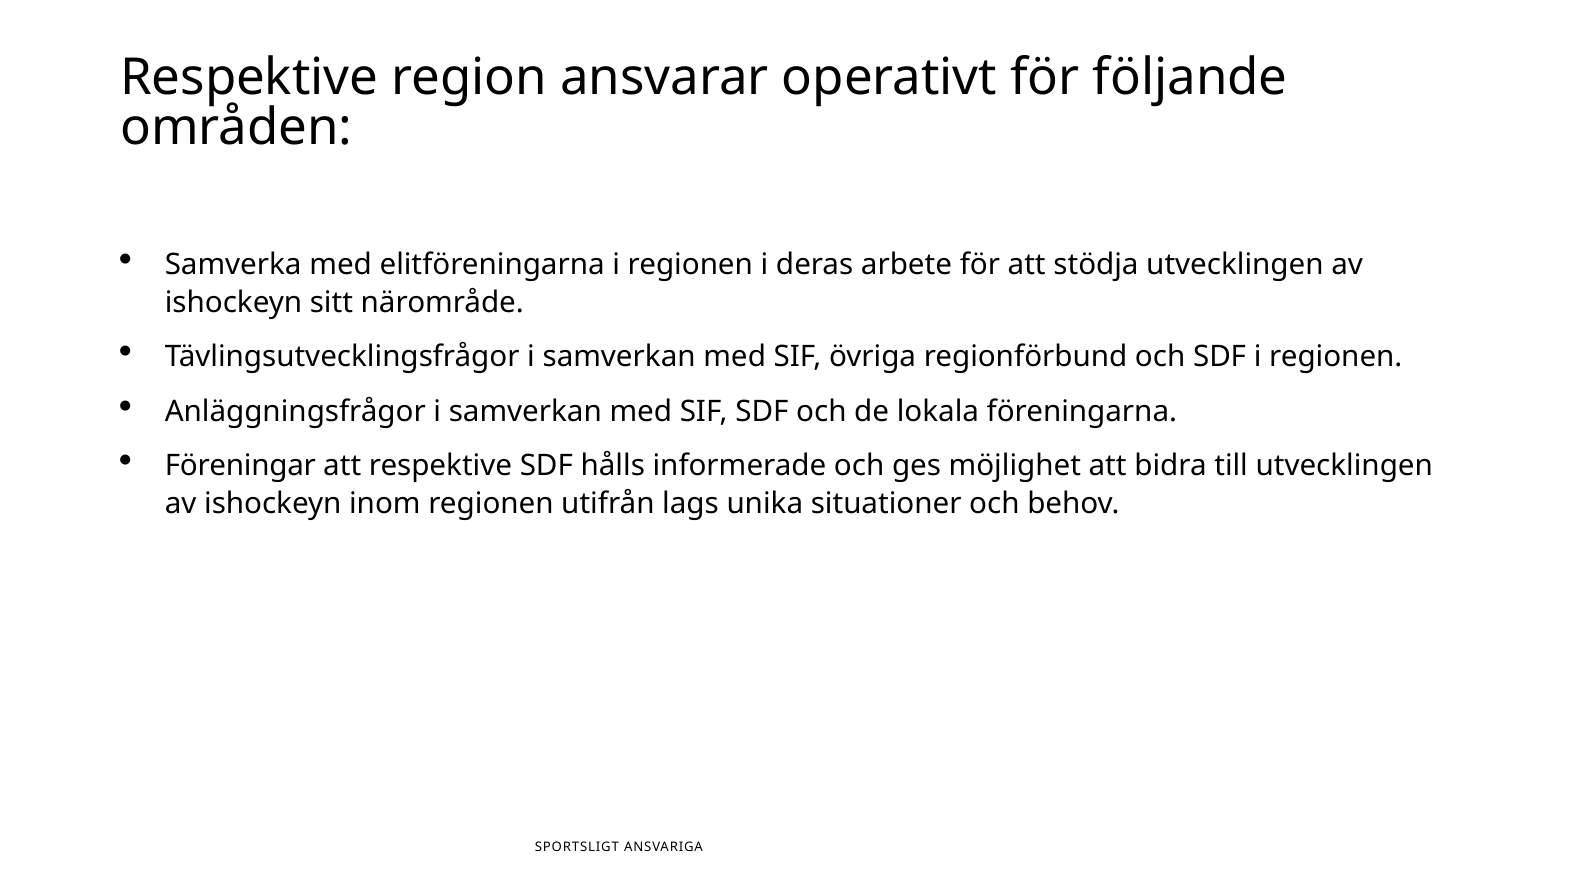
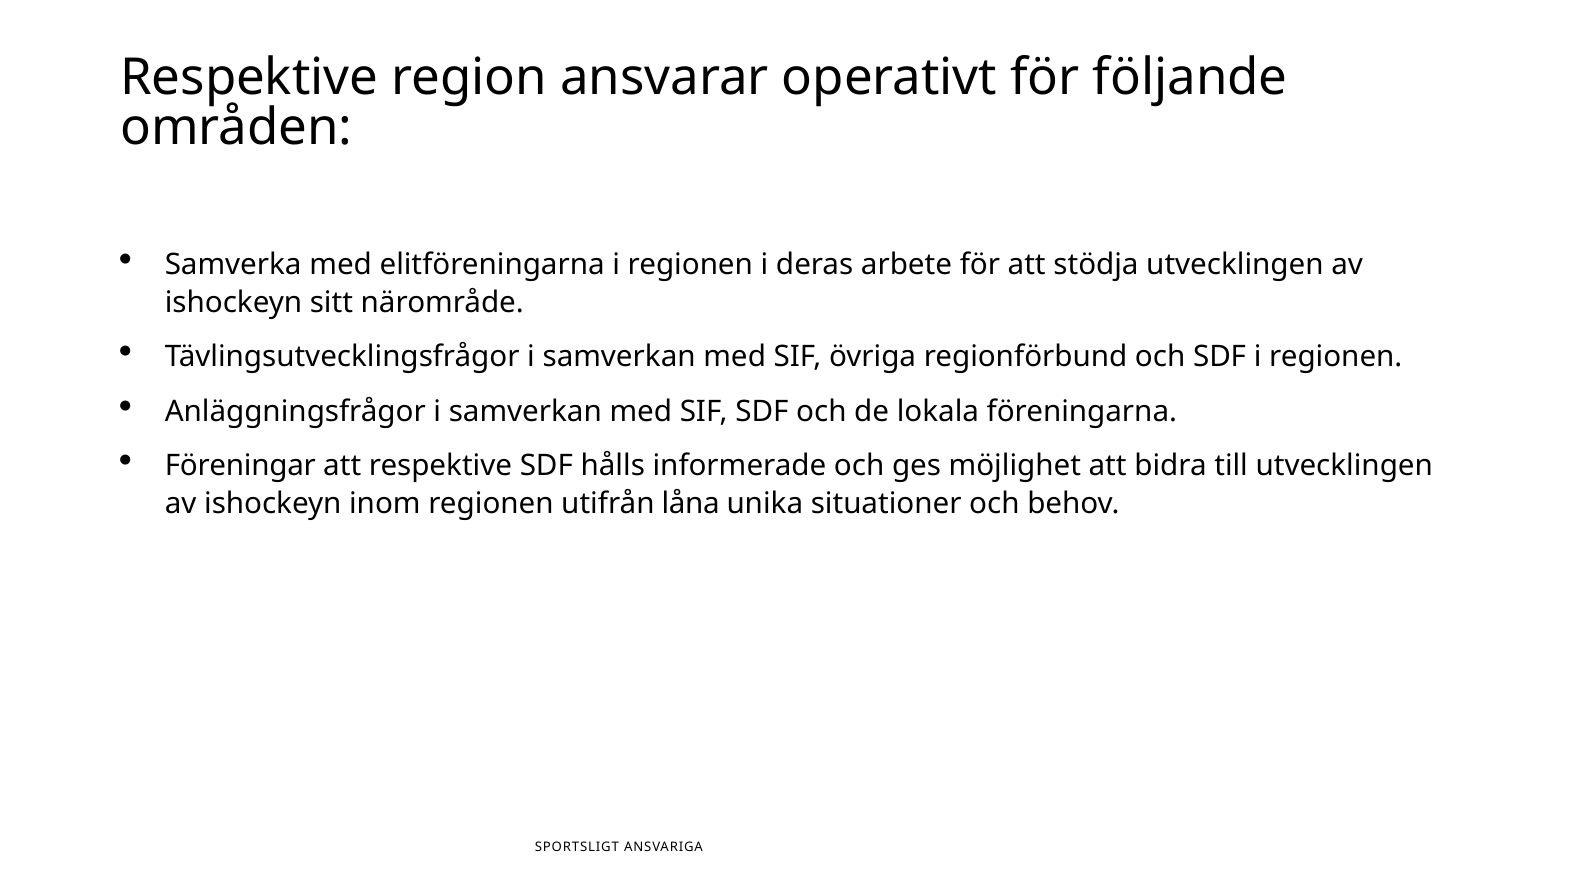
lags: lags -> låna
